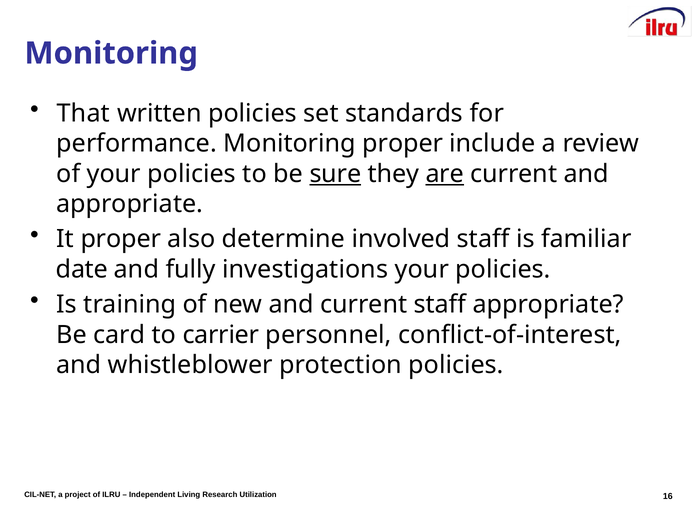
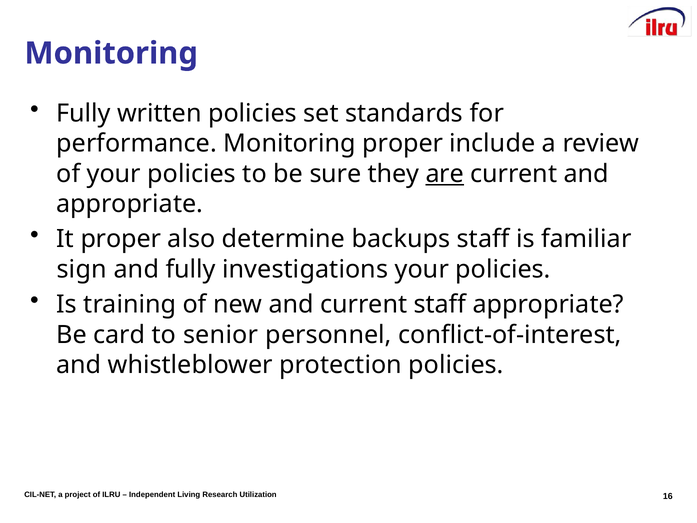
That at (83, 113): That -> Fully
sure underline: present -> none
involved: involved -> backups
date: date -> sign
carrier: carrier -> senior
